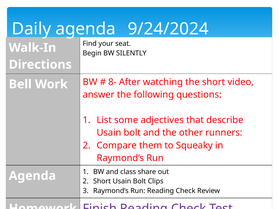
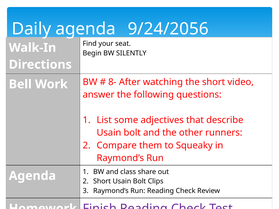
9/24/2024: 9/24/2024 -> 9/24/2056
